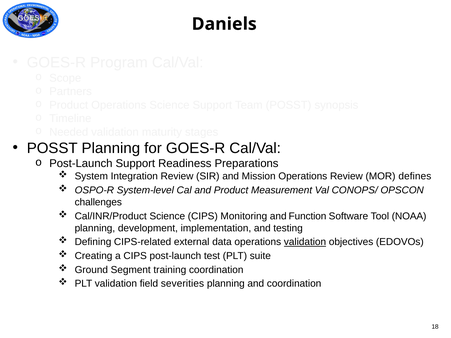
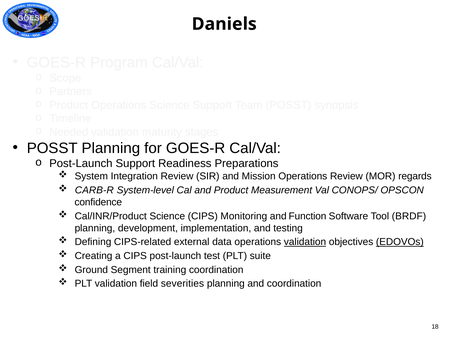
defines: defines -> regards
OSPO-R: OSPO-R -> CARB-R
challenges: challenges -> confidence
NOAA: NOAA -> BRDF
EDOVOs underline: none -> present
